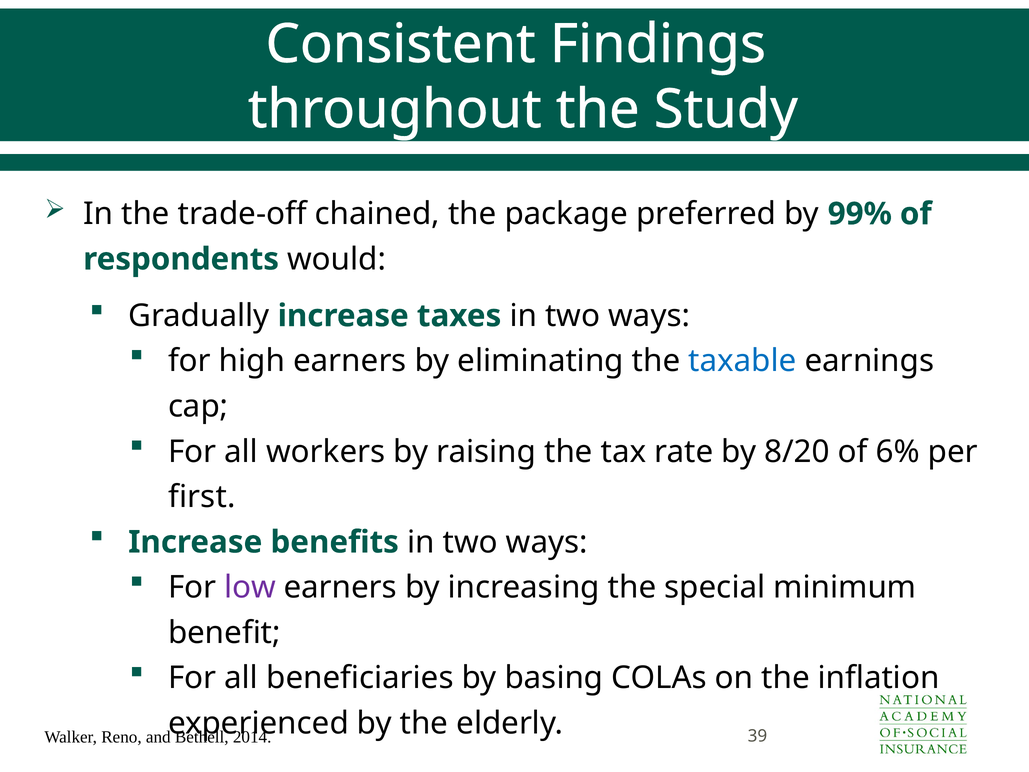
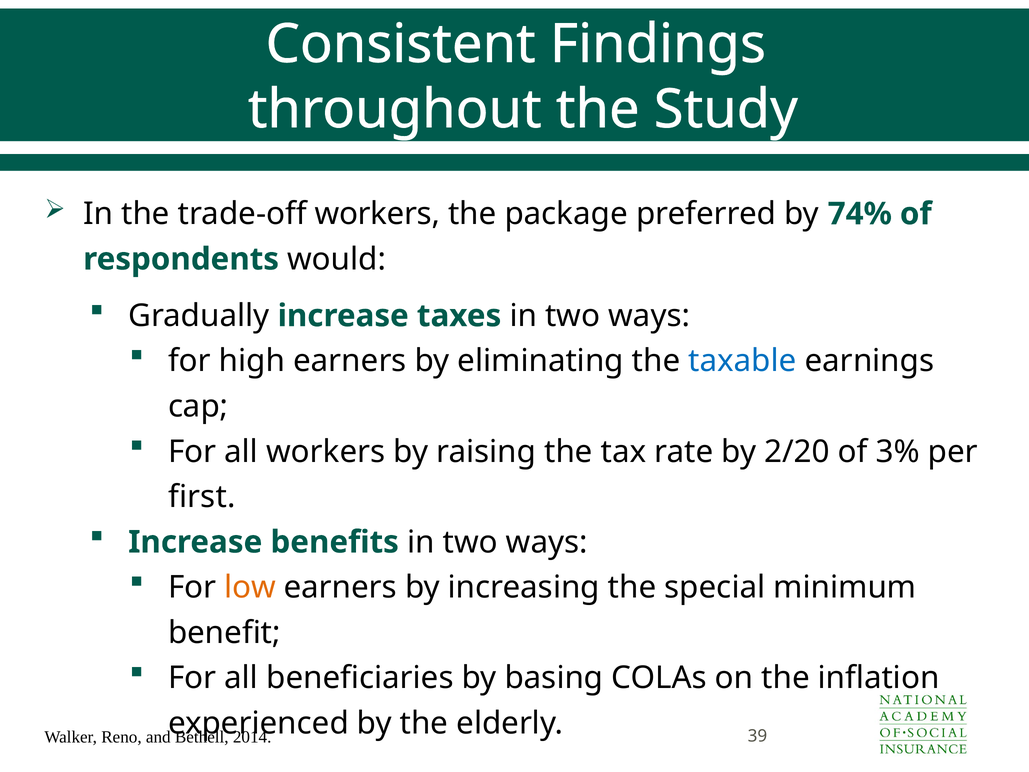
trade-off chained: chained -> workers
99%: 99% -> 74%
8/20: 8/20 -> 2/20
6%: 6% -> 3%
low colour: purple -> orange
